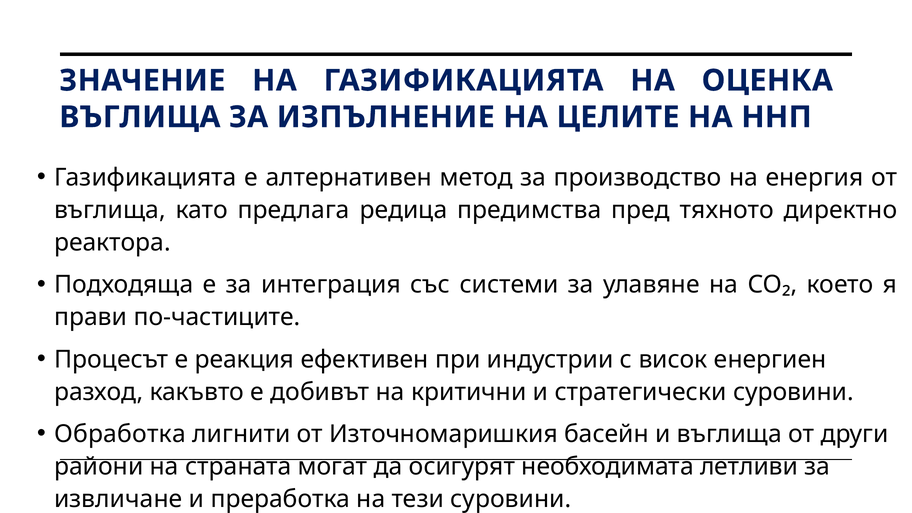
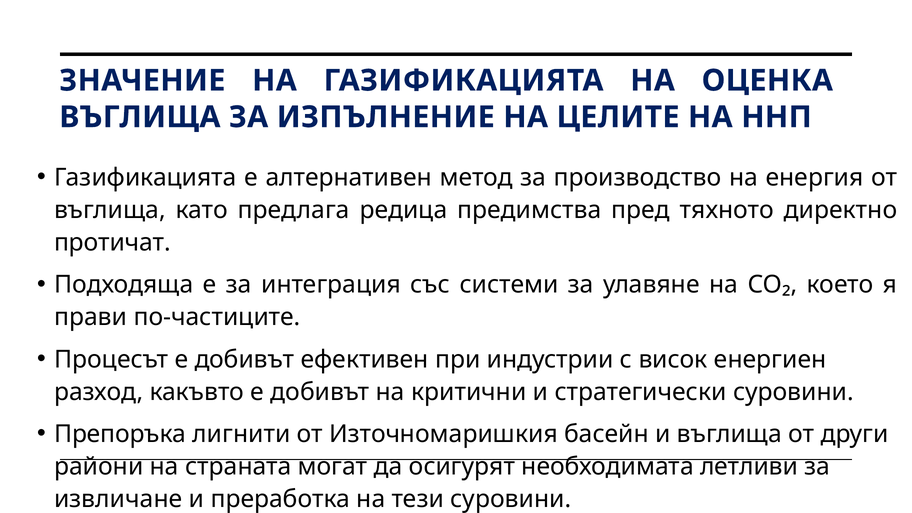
реактора: реактора -> протичат
Процесът е реакция: реакция -> добивът
Обработка: Обработка -> Препоръка
